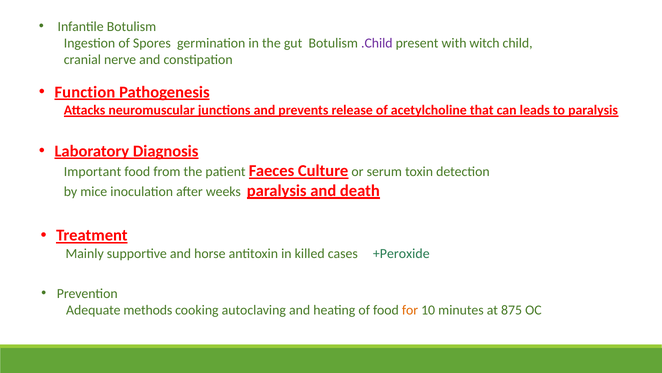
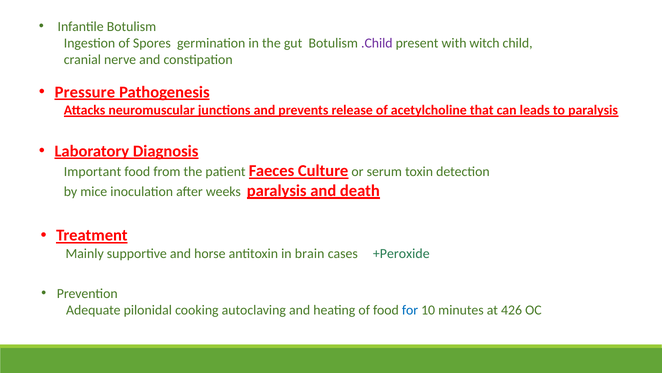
Function: Function -> Pressure
killed: killed -> brain
methods: methods -> pilonidal
for colour: orange -> blue
875: 875 -> 426
